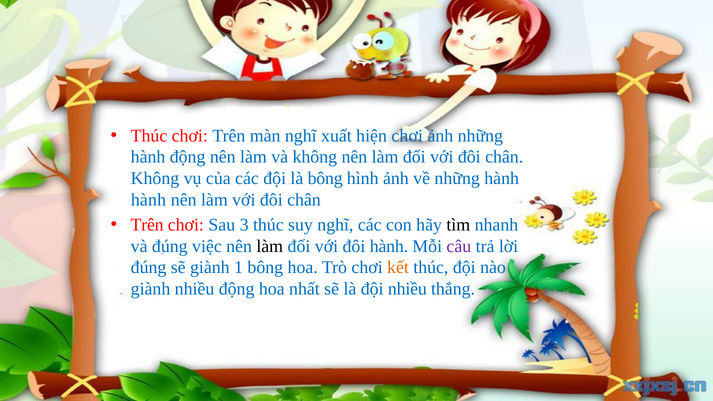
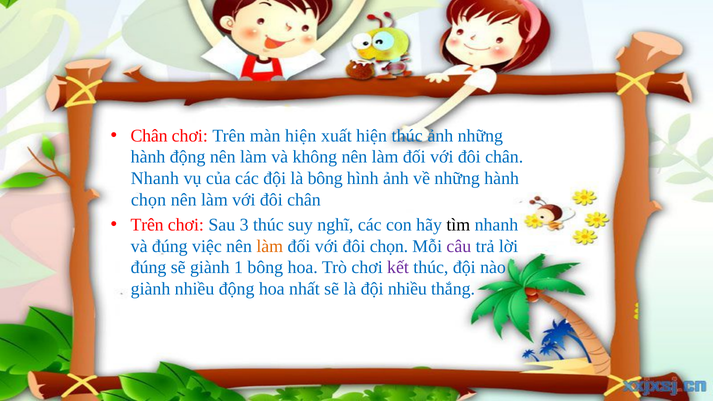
Thúc at (149, 136): Thúc -> Chân
màn nghĩ: nghĩ -> hiện
hiện chơi: chơi -> thúc
Không at (155, 179): Không -> Nhanh
hành at (148, 200): hành -> chọn
làm at (270, 246) colour: black -> orange
đôi hành: hành -> chọn
kết colour: orange -> purple
